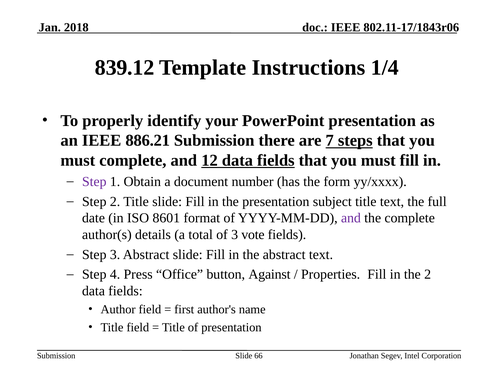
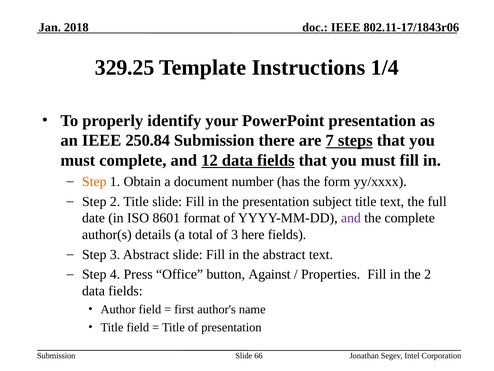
839.12: 839.12 -> 329.25
886.21: 886.21 -> 250.84
Step at (94, 181) colour: purple -> orange
vote: vote -> here
